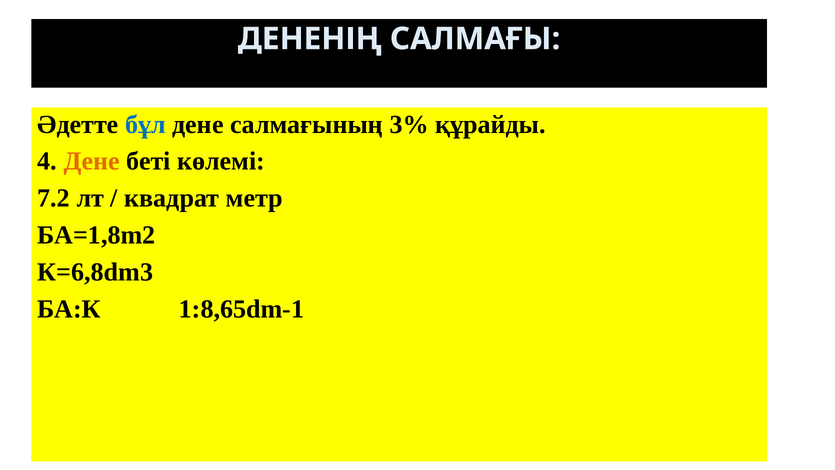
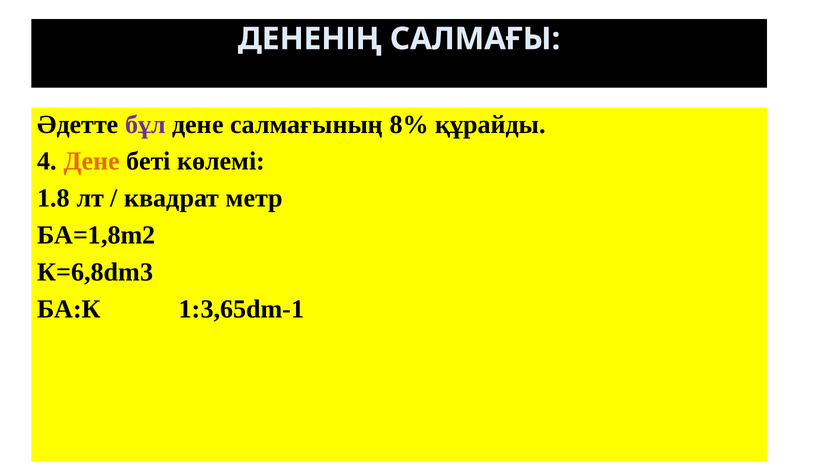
бұл colour: blue -> purple
3%: 3% -> 8%
7.2: 7.2 -> 1.8
1:8,65dm-1: 1:8,65dm-1 -> 1:3,65dm-1
